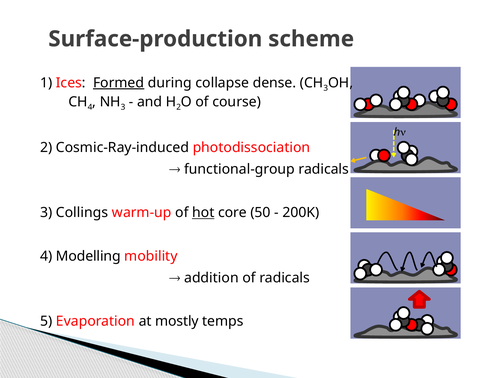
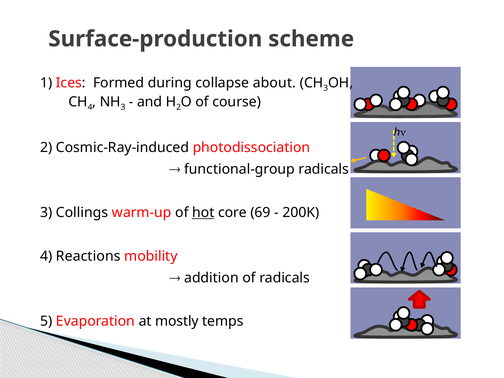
Formed underline: present -> none
dense: dense -> about
50: 50 -> 69
Modelling: Modelling -> Reactions
